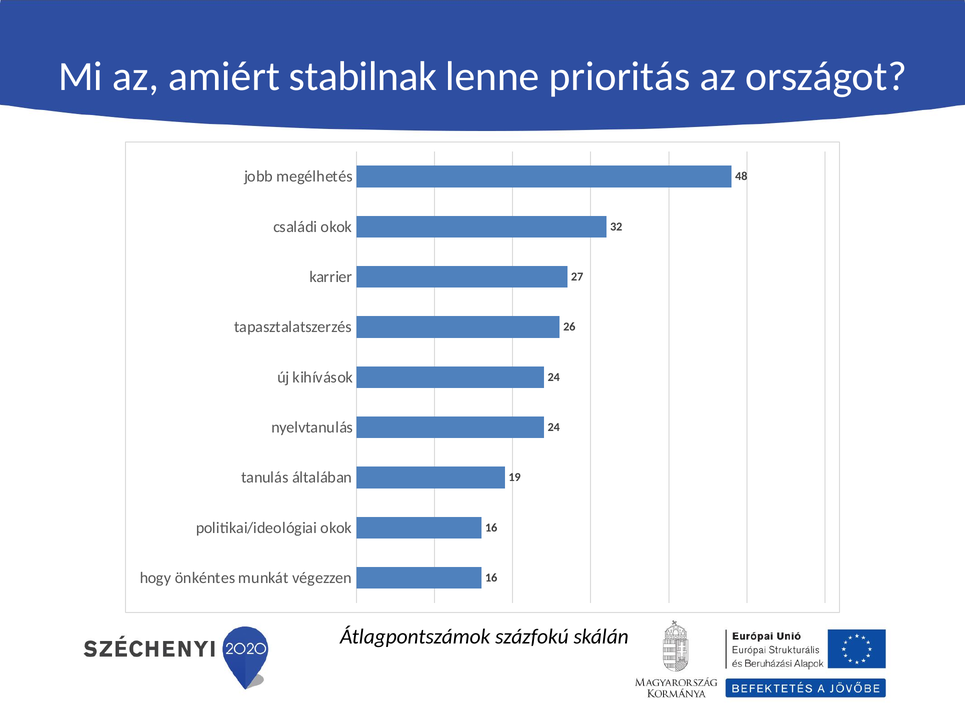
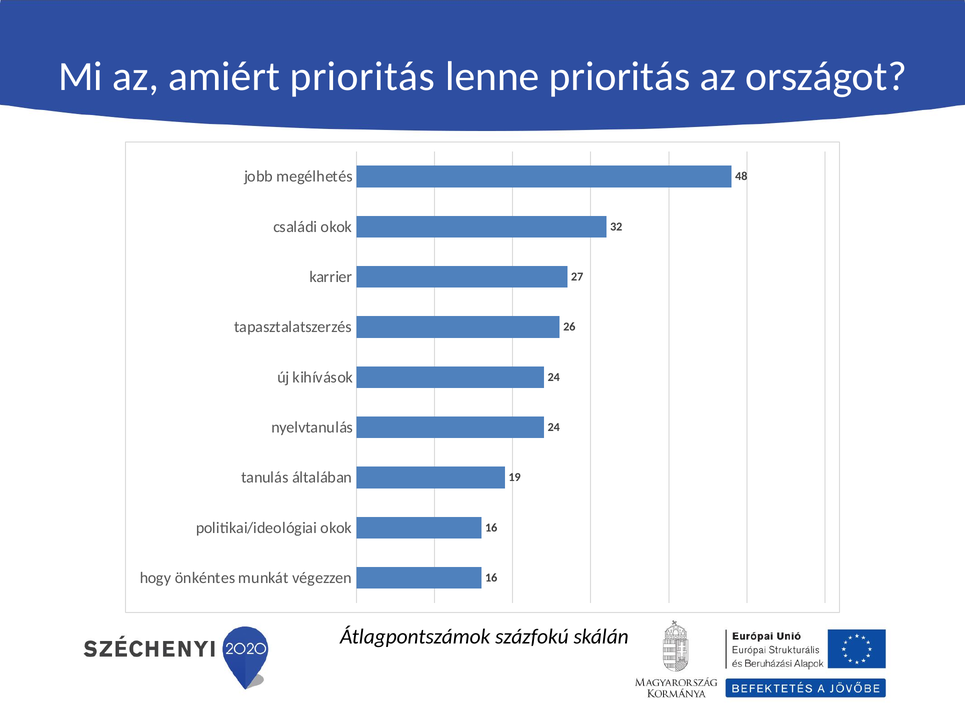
amiért stabilnak: stabilnak -> prioritás
